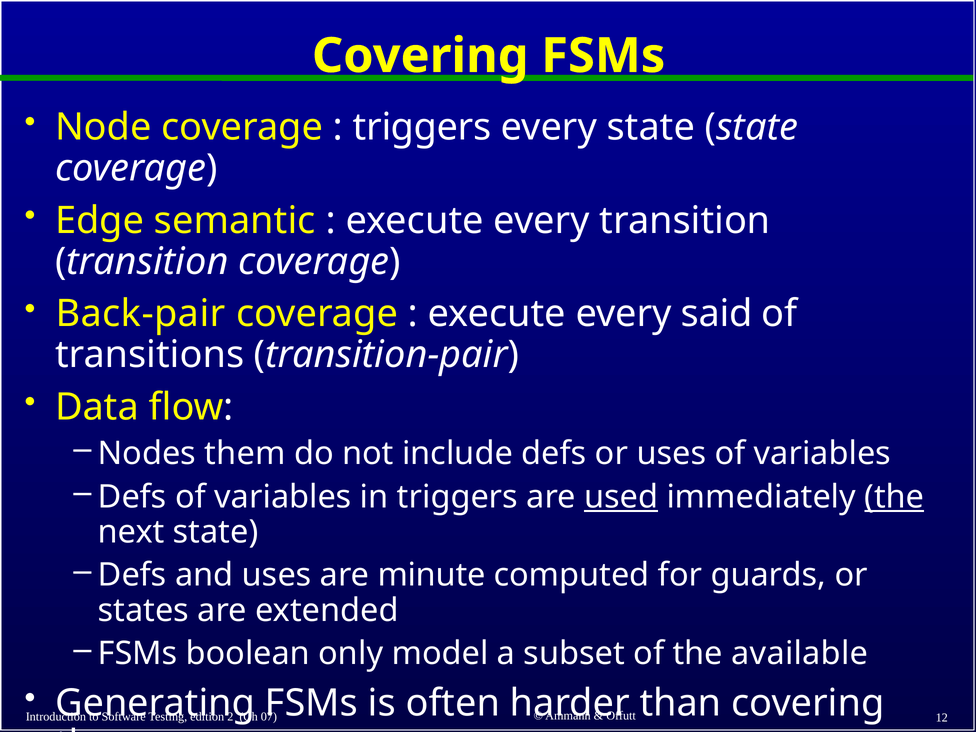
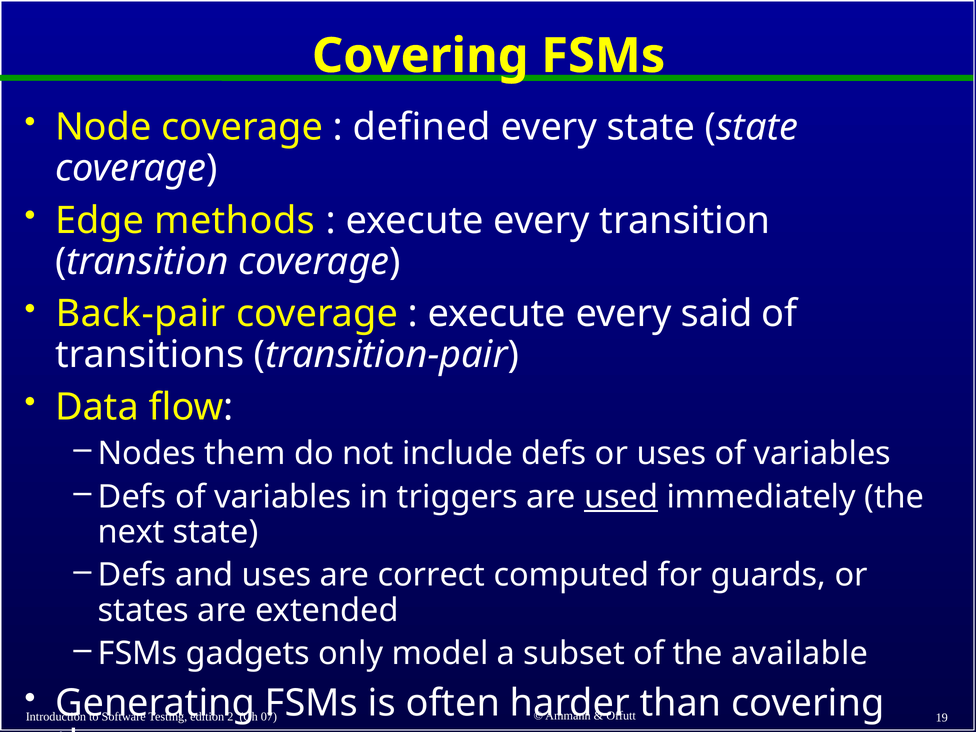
triggers at (422, 127): triggers -> defined
semantic: semantic -> methods
the at (894, 497) underline: present -> none
minute: minute -> correct
boolean: boolean -> gadgets
12: 12 -> 19
